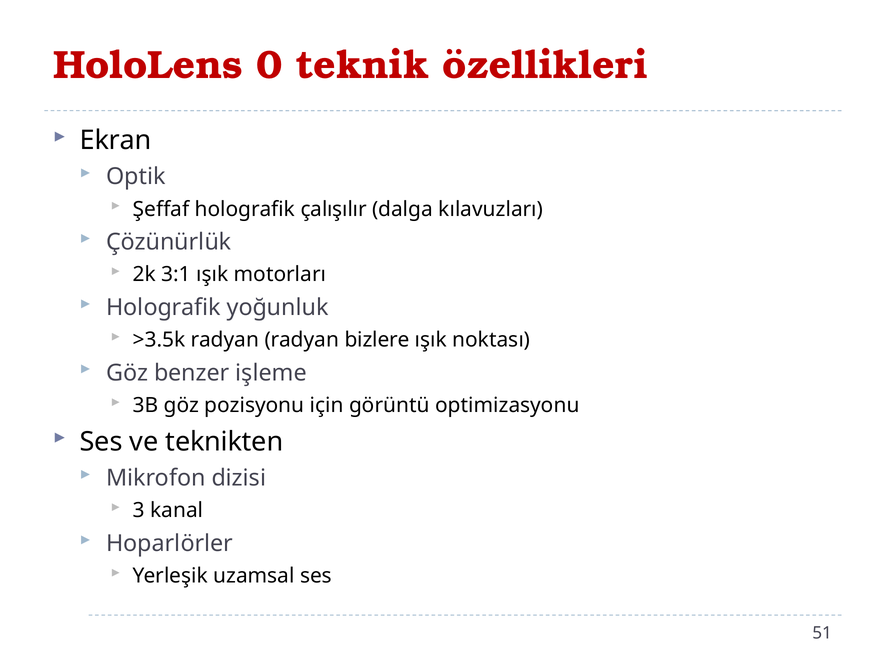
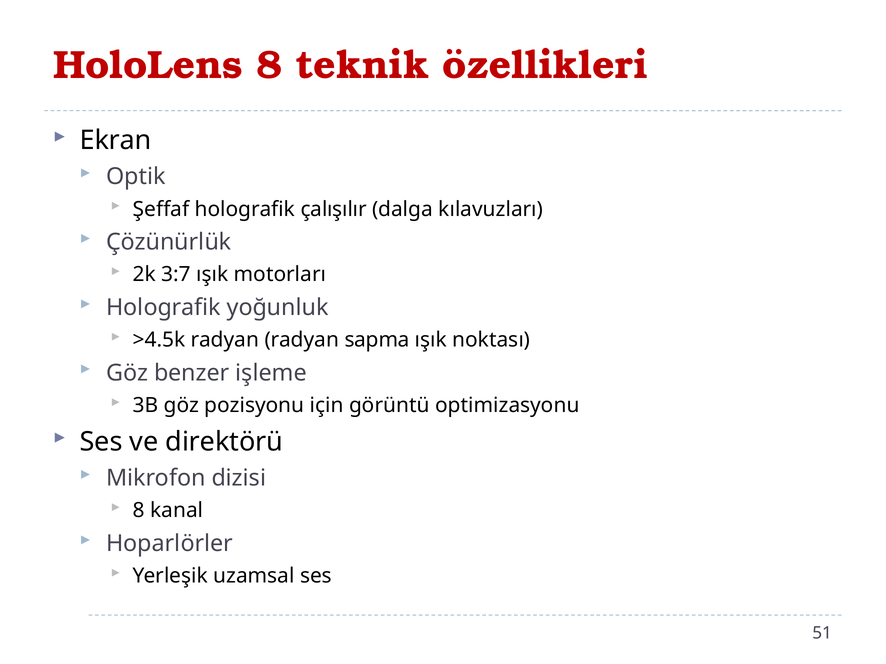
HoloLens 0: 0 -> 8
3:1: 3:1 -> 3:7
>3.5k: >3.5k -> >4.5k
bizlere: bizlere -> sapma
teknikten: teknikten -> direktörü
3 at (139, 511): 3 -> 8
